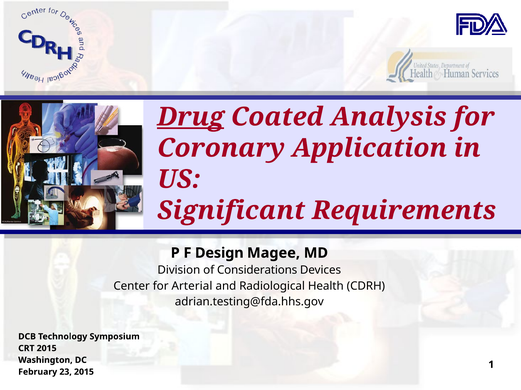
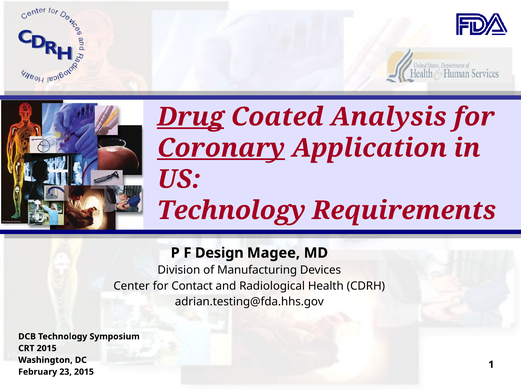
Coronary underline: none -> present
Significant at (231, 211): Significant -> Technology
Considerations: Considerations -> Manufacturing
Arterial: Arterial -> Contact
